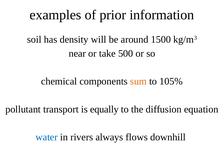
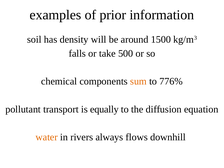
near: near -> falls
105%: 105% -> 776%
water colour: blue -> orange
